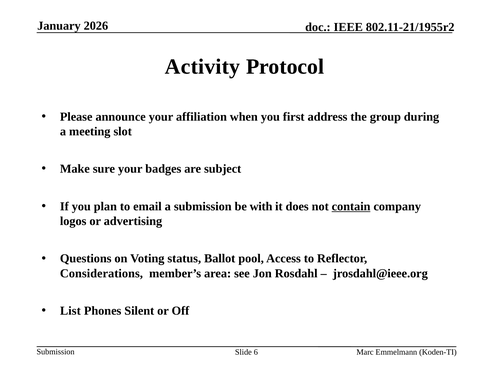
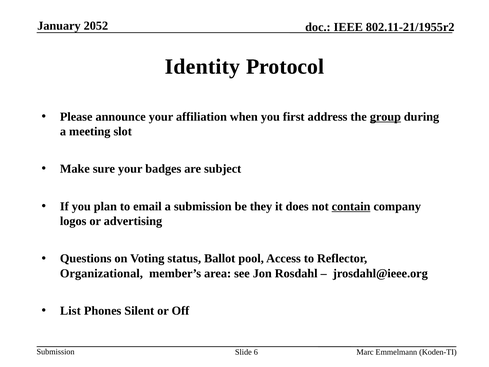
2026: 2026 -> 2052
Activity: Activity -> Identity
group underline: none -> present
with: with -> they
Considerations: Considerations -> Organizational
